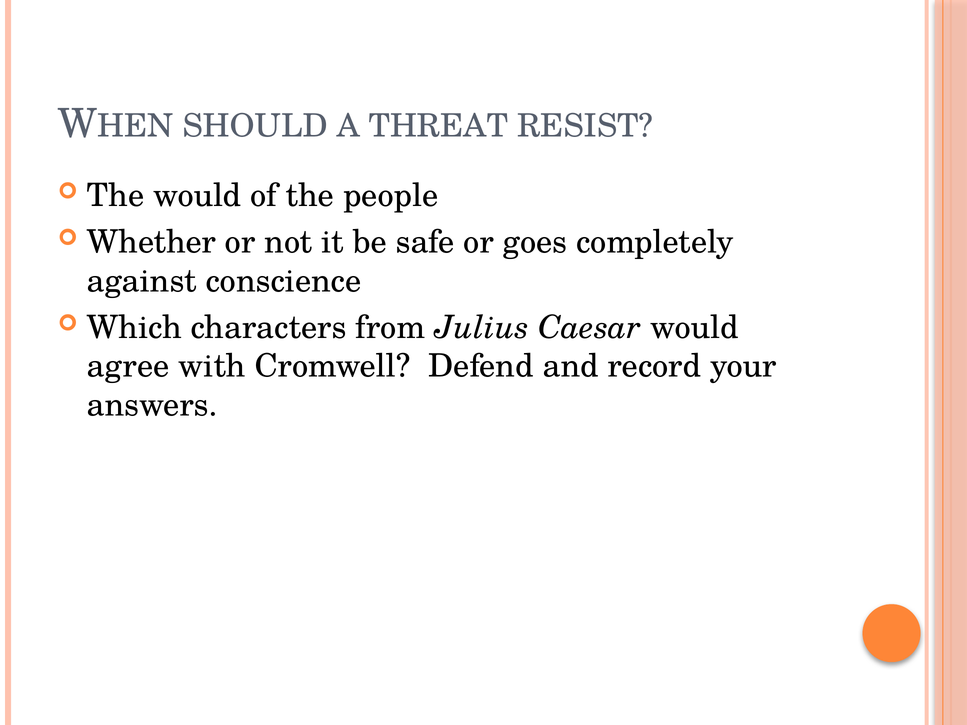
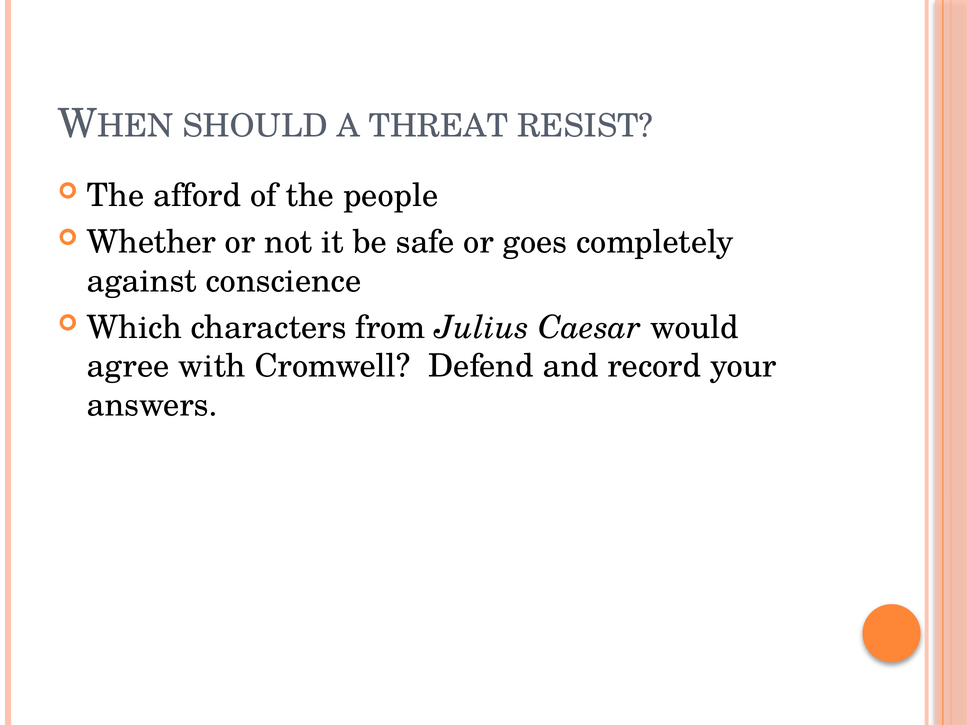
The would: would -> afford
